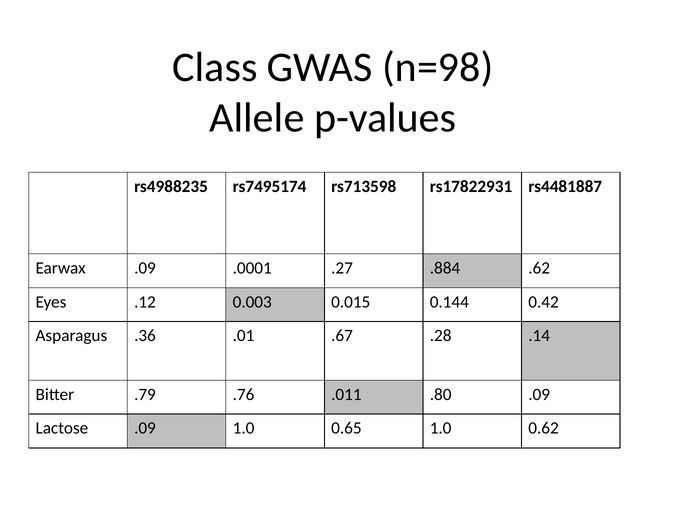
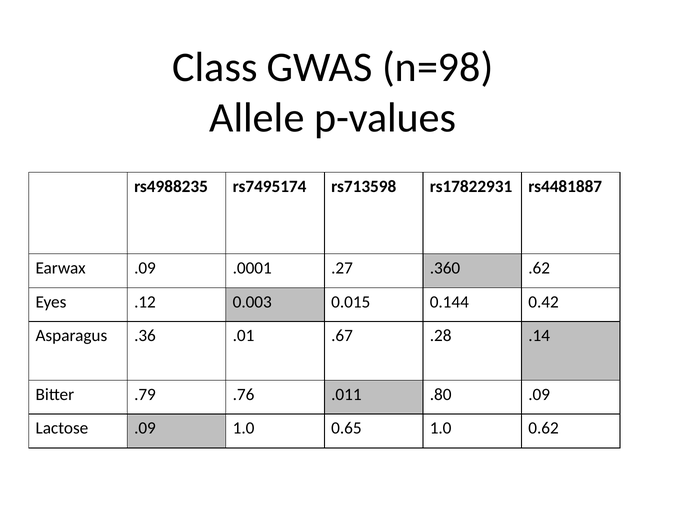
.884: .884 -> .360
